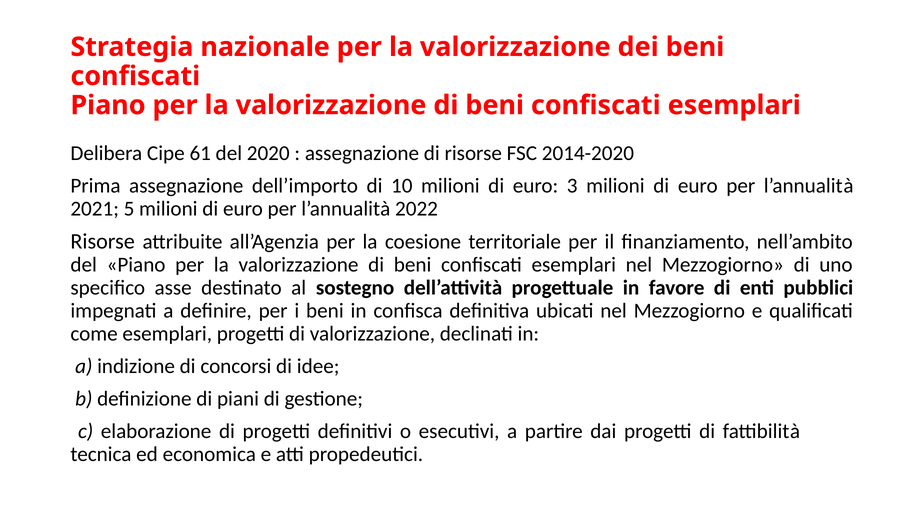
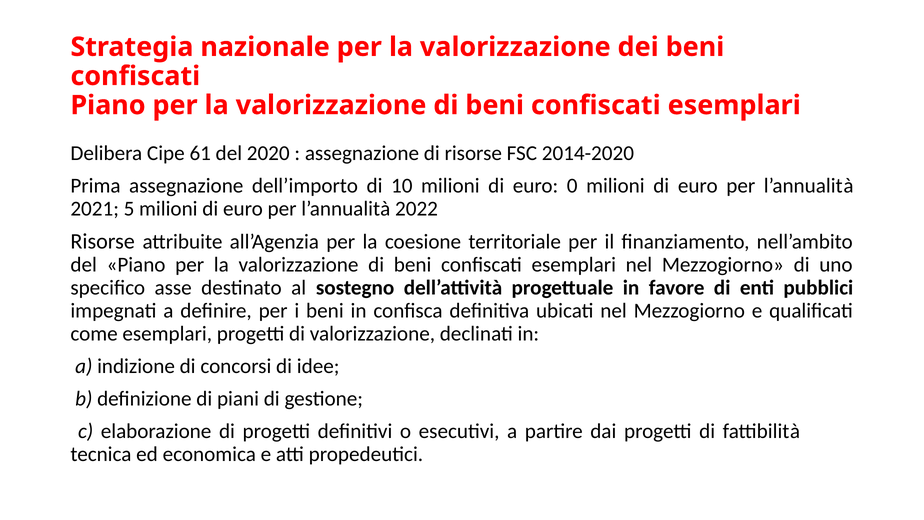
3: 3 -> 0
